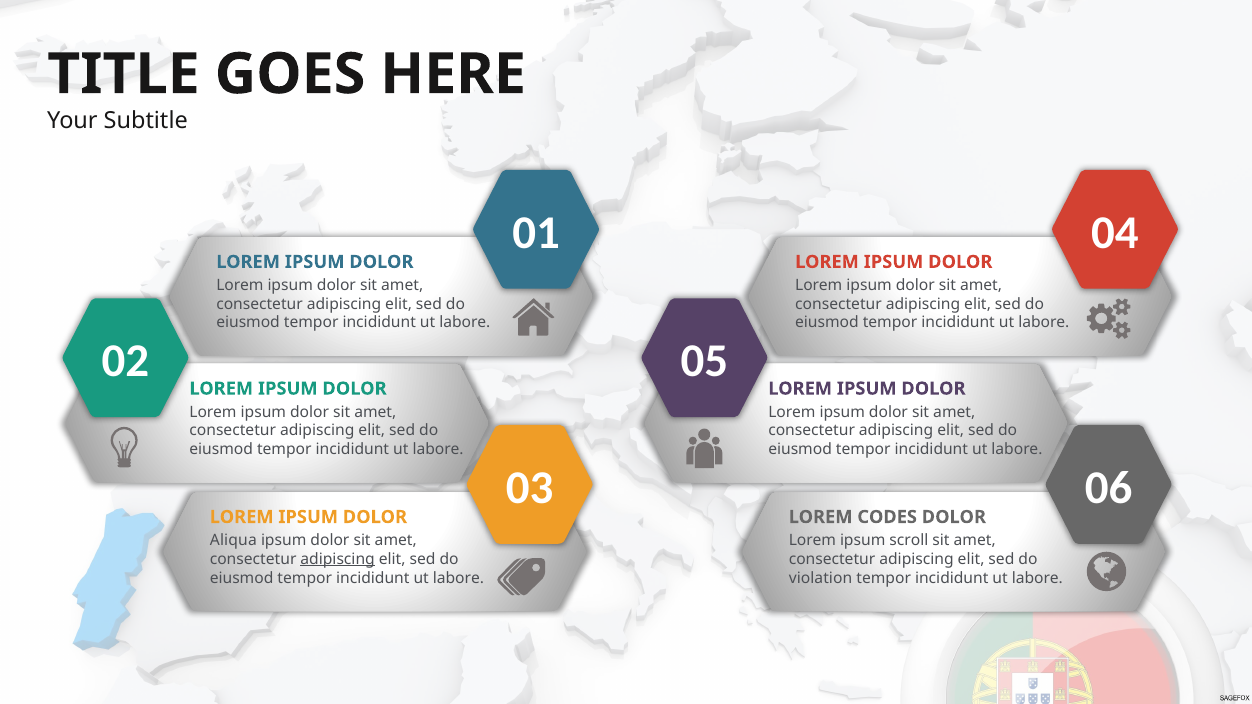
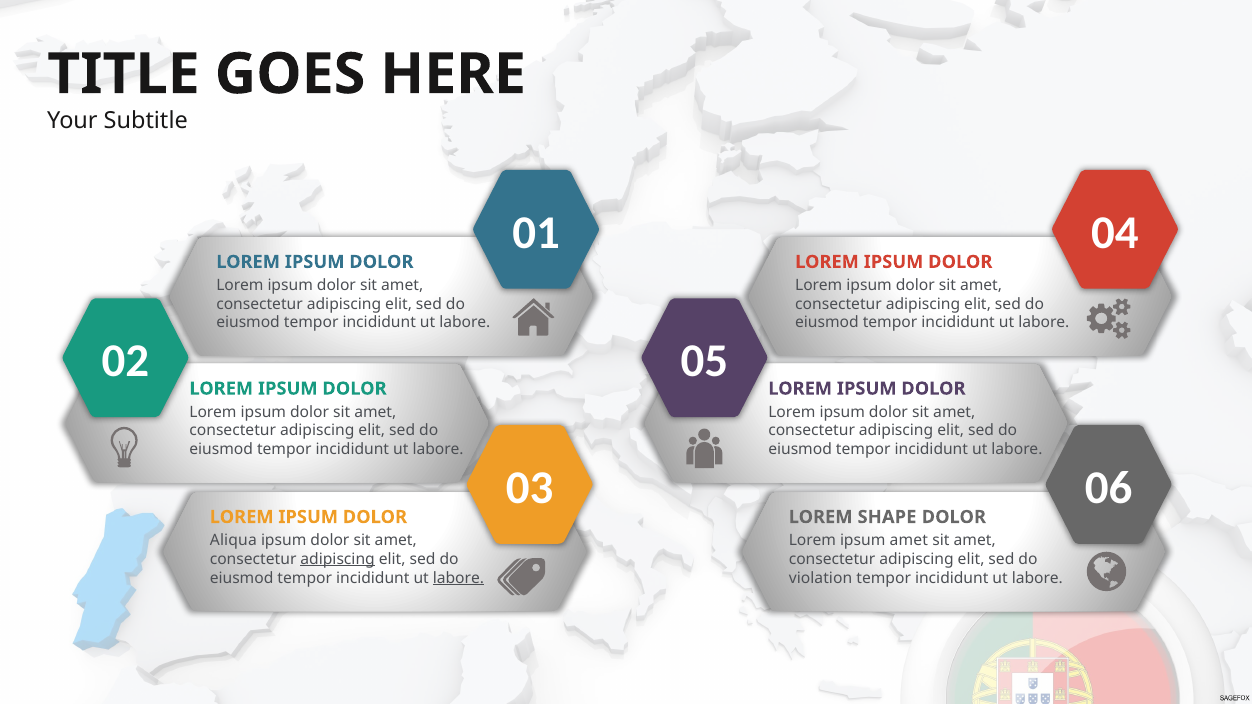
CODES: CODES -> SHAPE
ipsum scroll: scroll -> amet
labore at (458, 578) underline: none -> present
